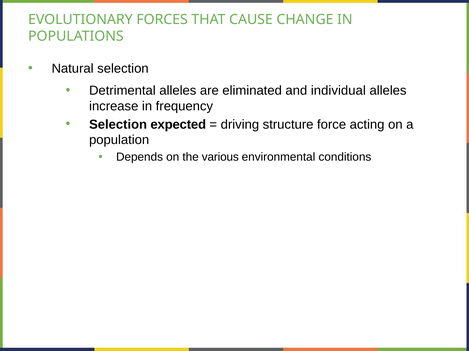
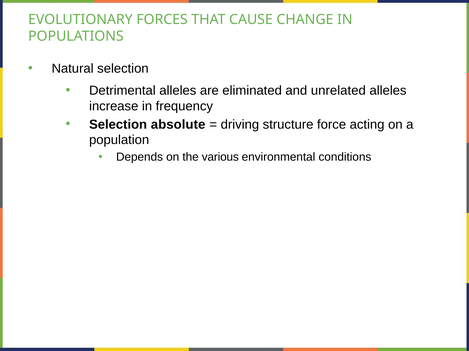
individual: individual -> unrelated
expected: expected -> absolute
